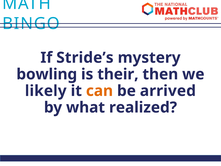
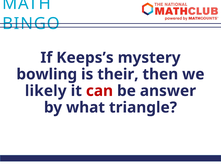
Stride’s: Stride’s -> Keeps’s
can colour: orange -> red
arrived: arrived -> answer
realized: realized -> triangle
